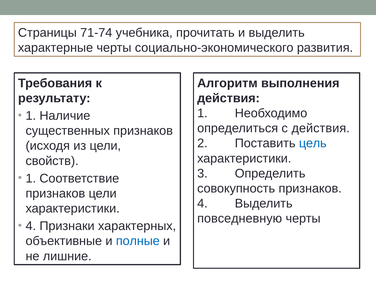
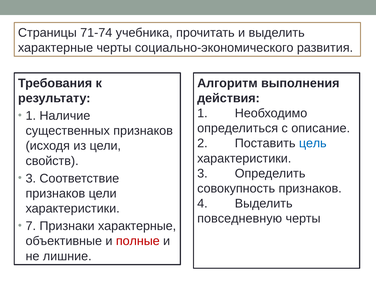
с действия: действия -> описание
1 at (31, 178): 1 -> 3
4 at (31, 226): 4 -> 7
Признаки характерных: характерных -> характерные
полные colour: blue -> red
